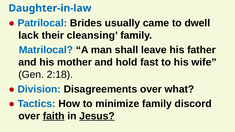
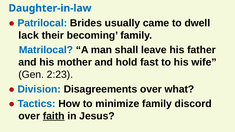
cleansing: cleansing -> becoming
2:18: 2:18 -> 2:23
Jesus underline: present -> none
